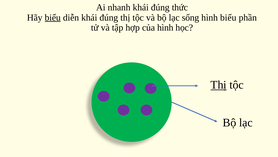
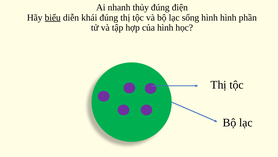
nhanh khái: khái -> thủy
thức: thức -> điện
hình biểu: biểu -> hình
Thị at (219, 85) underline: present -> none
